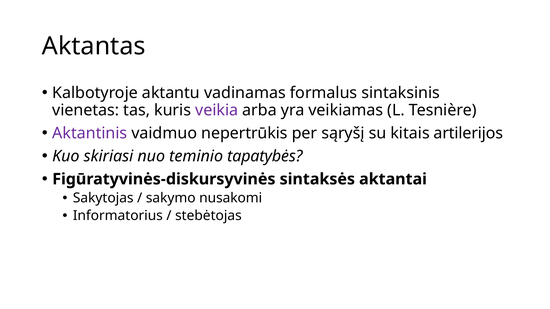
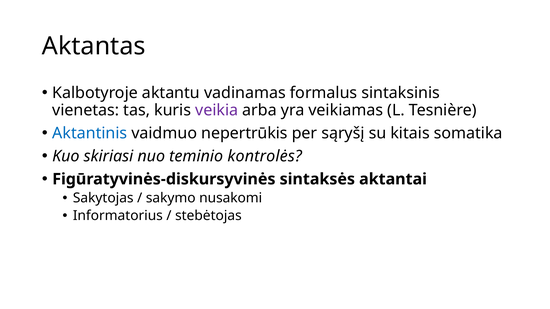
Aktantinis colour: purple -> blue
artilerijos: artilerijos -> somatika
tapatybės: tapatybės -> kontrolės
